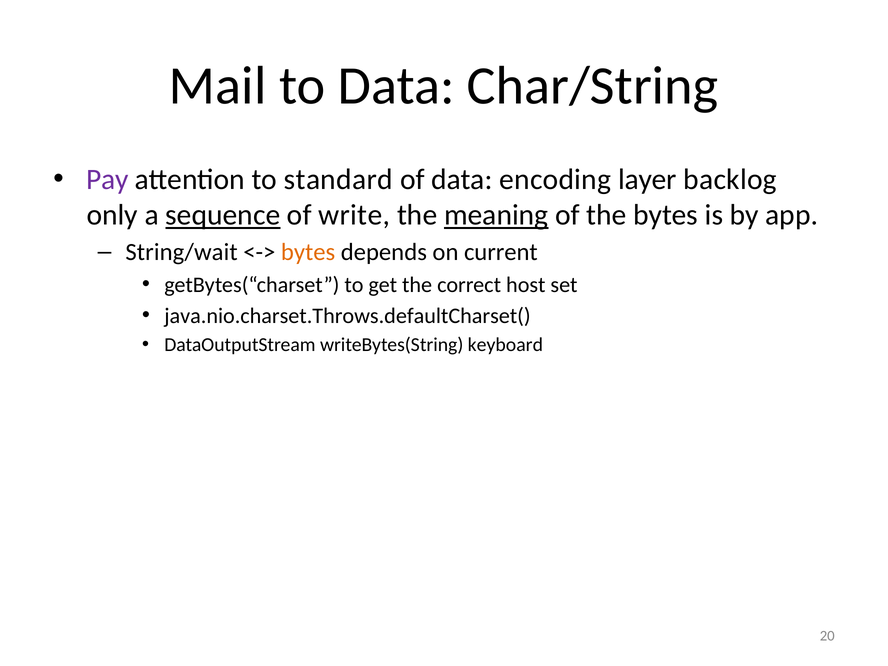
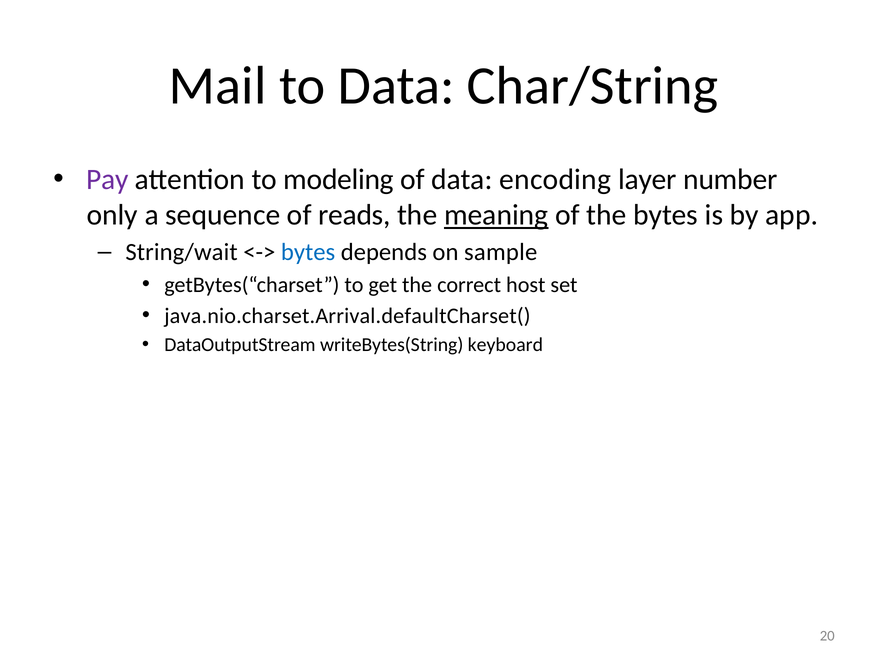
standard: standard -> modeling
backlog: backlog -> number
sequence underline: present -> none
write: write -> reads
bytes at (308, 252) colour: orange -> blue
current: current -> sample
java.nio.charset.Throws.defaultCharset(: java.nio.charset.Throws.defaultCharset( -> java.nio.charset.Arrival.defaultCharset(
